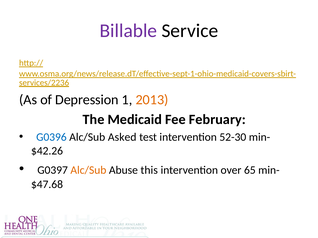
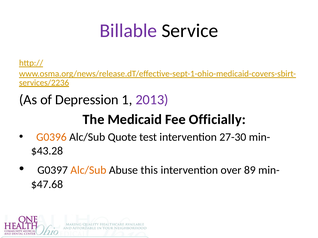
2013 colour: orange -> purple
February: February -> Officially
G0396 colour: blue -> orange
Asked: Asked -> Quote
52-30: 52-30 -> 27-30
$42.26: $42.26 -> $43.28
65: 65 -> 89
